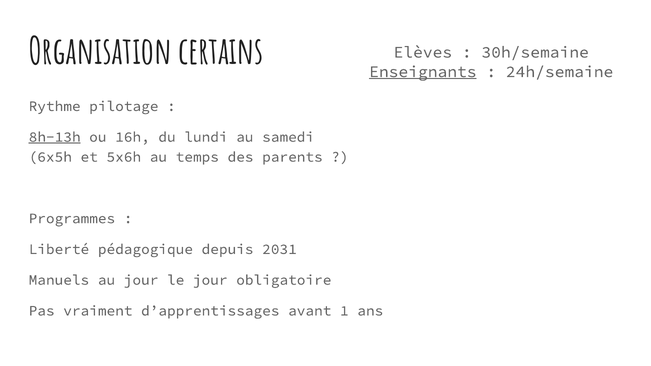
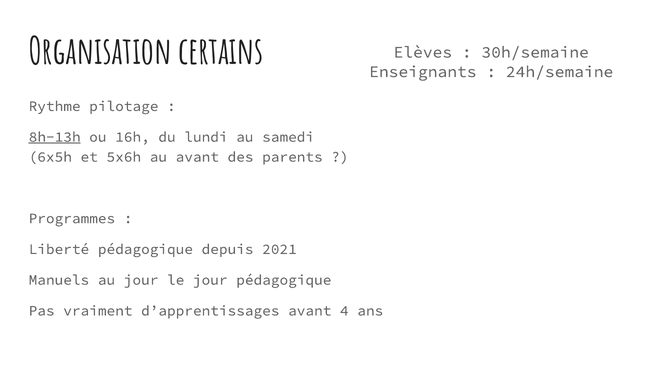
Enseignants underline: present -> none
au temps: temps -> avant
2031: 2031 -> 2021
jour obligatoire: obligatoire -> pédagogique
1: 1 -> 4
